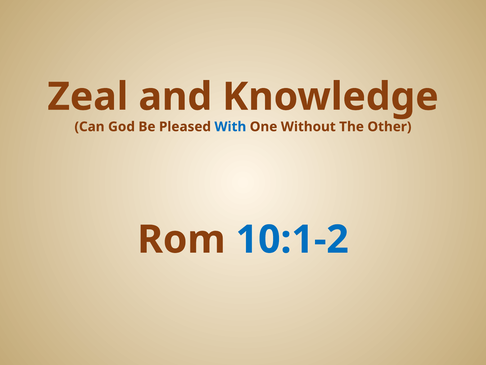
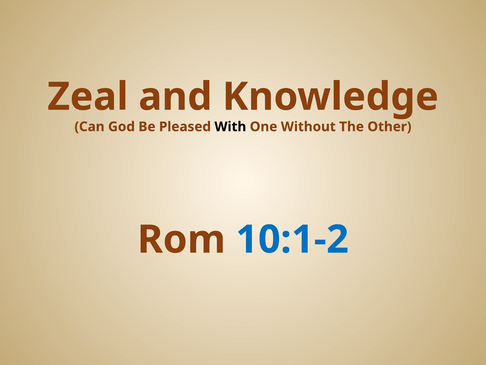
With colour: blue -> black
